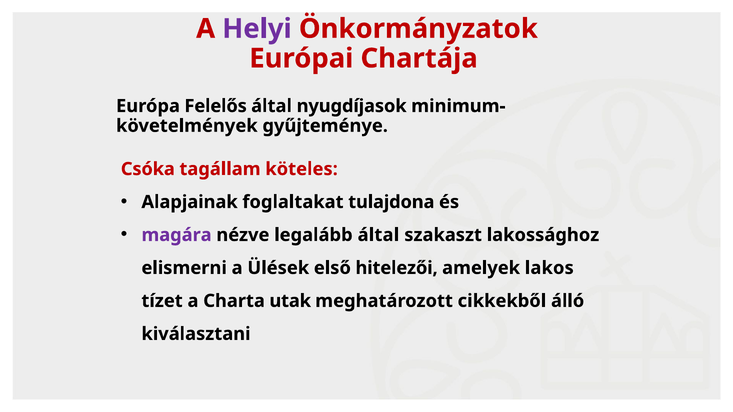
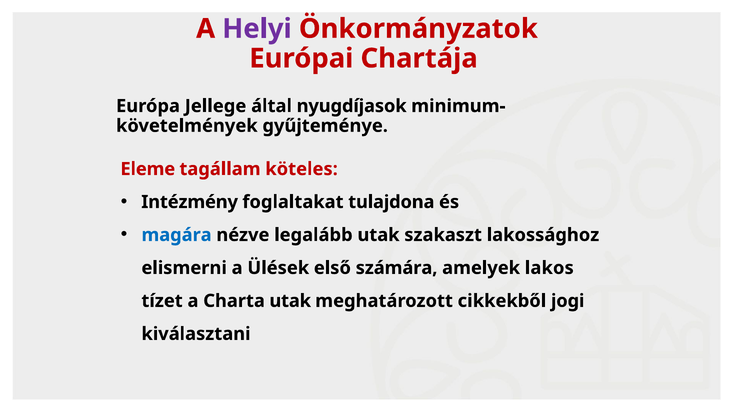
Felelős: Felelős -> Jellege
Csóka: Csóka -> Eleme
Alapjainak: Alapjainak -> Intézmény
magára colour: purple -> blue
legalább által: által -> utak
hitelezői: hitelezői -> számára
álló: álló -> jogi
